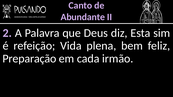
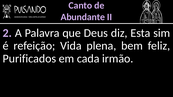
Preparação: Preparação -> Purificados
